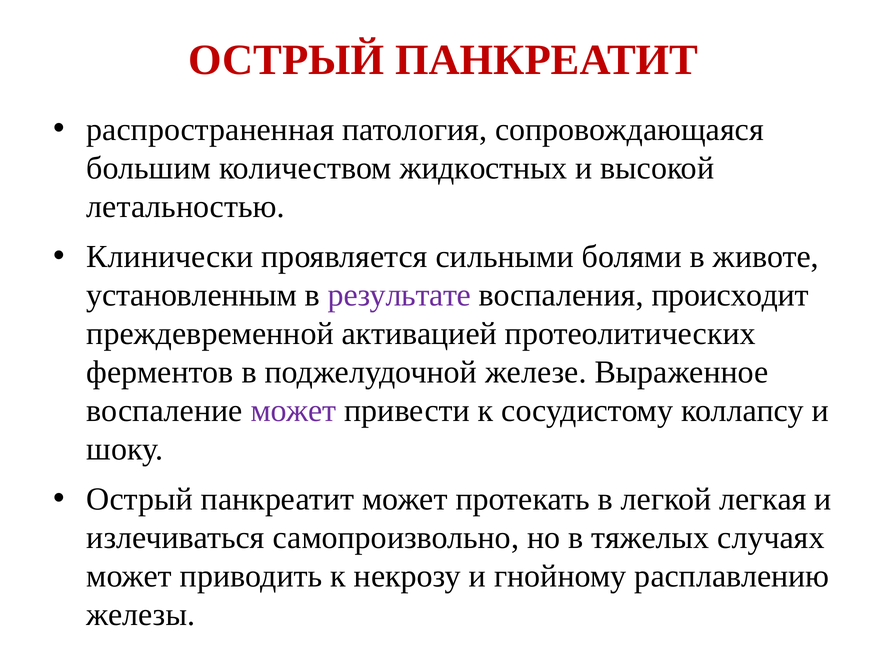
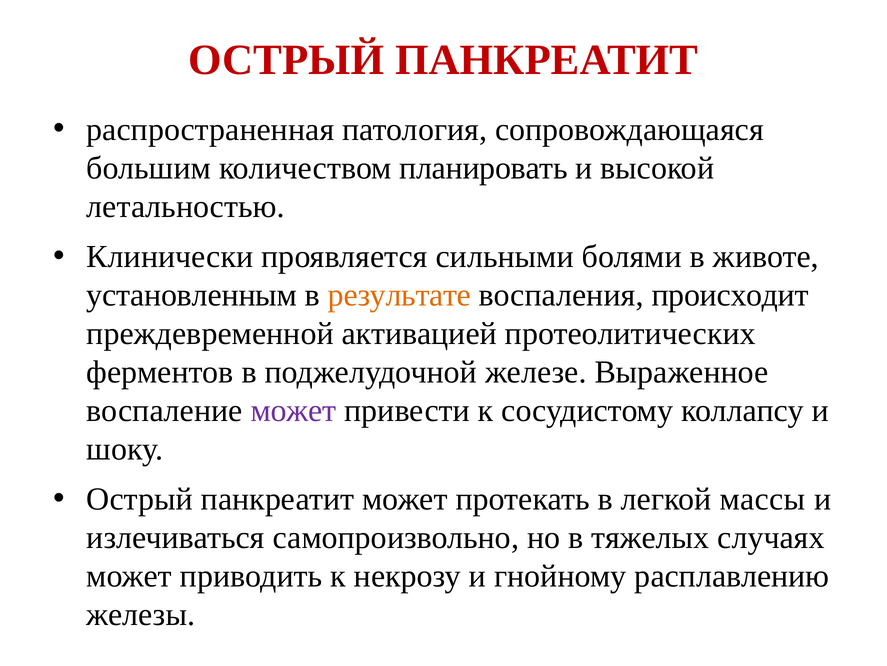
жидкостных: жидкостных -> планировать
результате colour: purple -> orange
легкая: легкая -> массы
